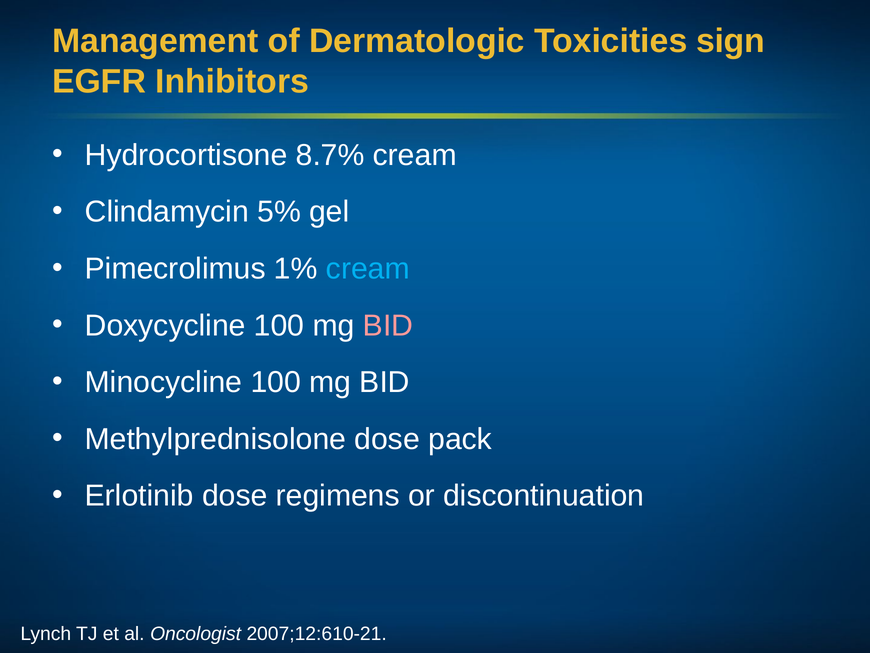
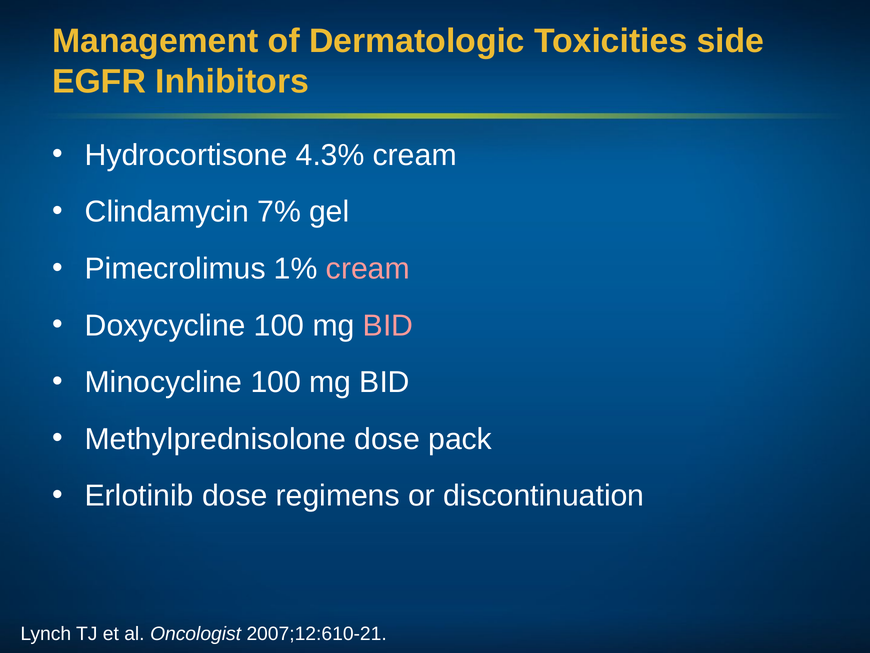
sign: sign -> side
8.7%: 8.7% -> 4.3%
5%: 5% -> 7%
cream at (368, 269) colour: light blue -> pink
